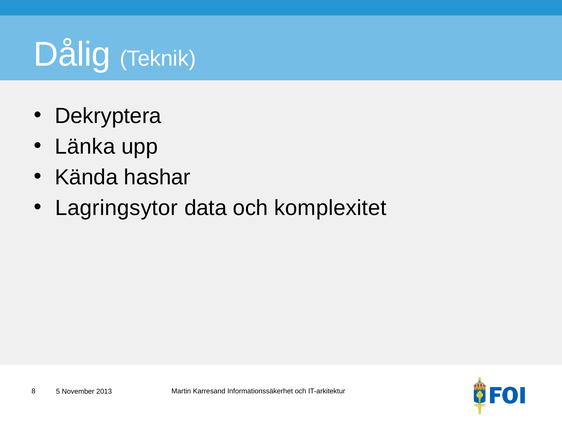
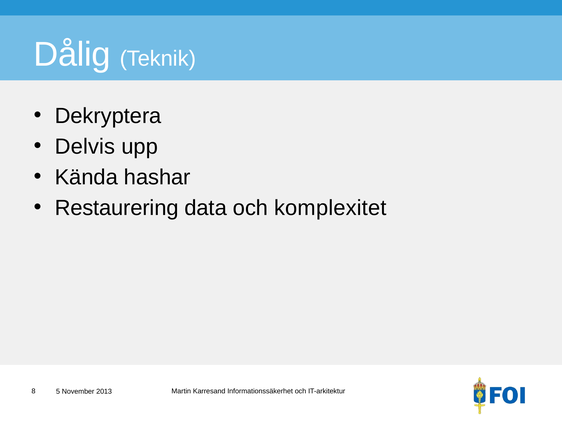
Länka: Länka -> Delvis
Lagringsytor: Lagringsytor -> Restaurering
